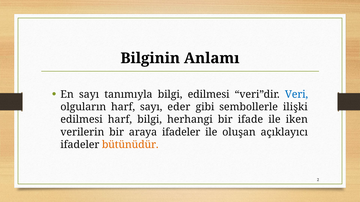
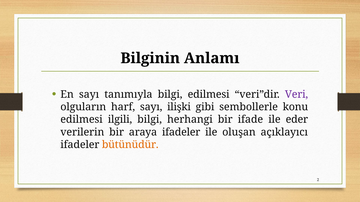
Veri colour: blue -> purple
eder: eder -> ilişki
ilişki: ilişki -> konu
edilmesi harf: harf -> ilgili
iken: iken -> eder
